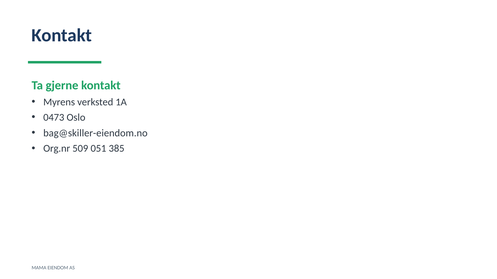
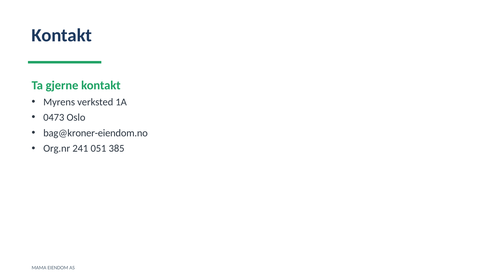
bag@skiller-eiendom.no: bag@skiller-eiendom.no -> bag@kroner-eiendom.no
509: 509 -> 241
